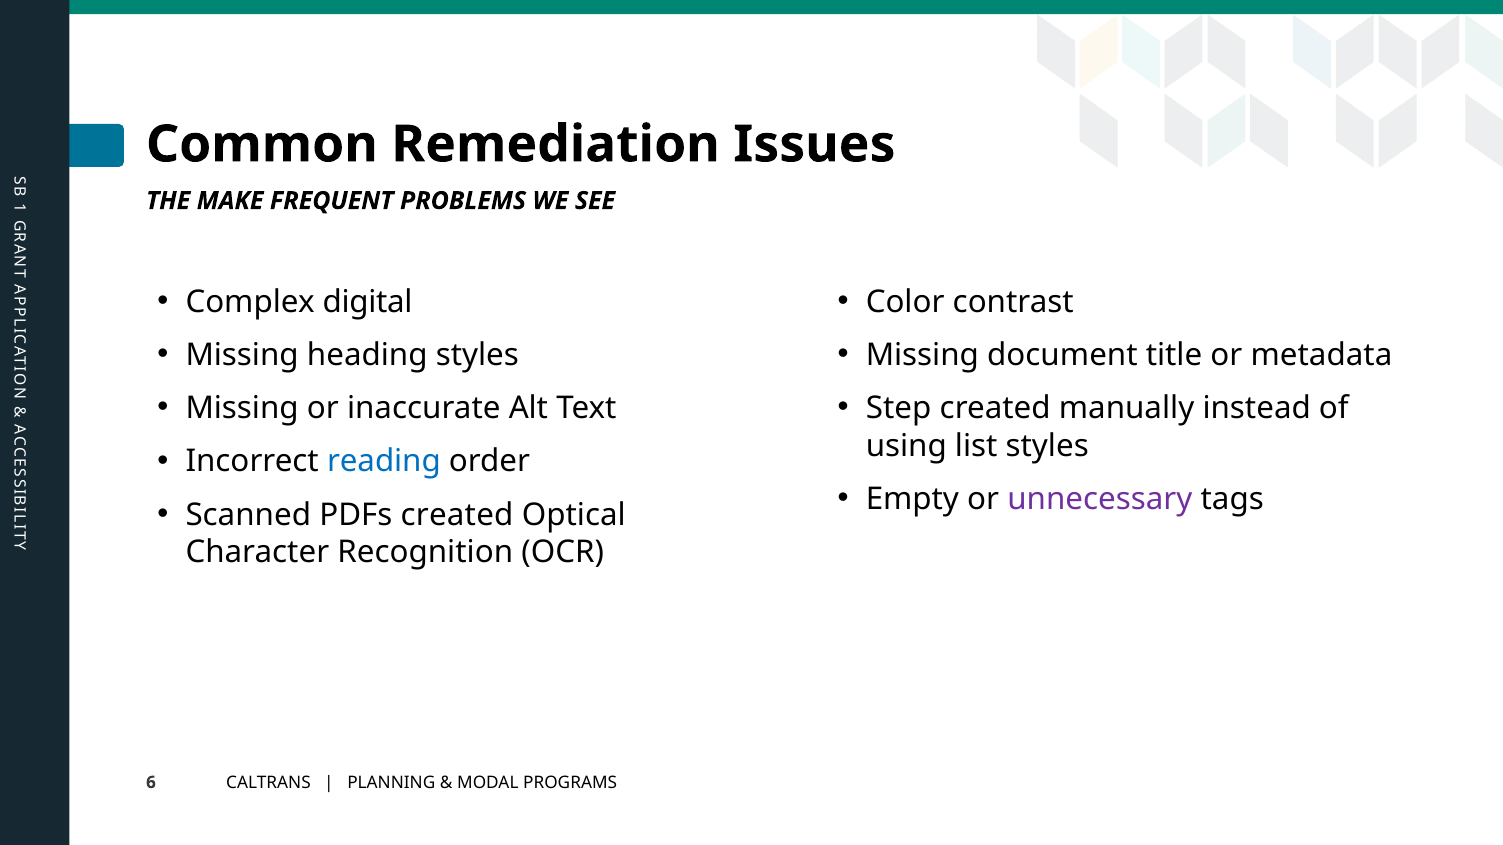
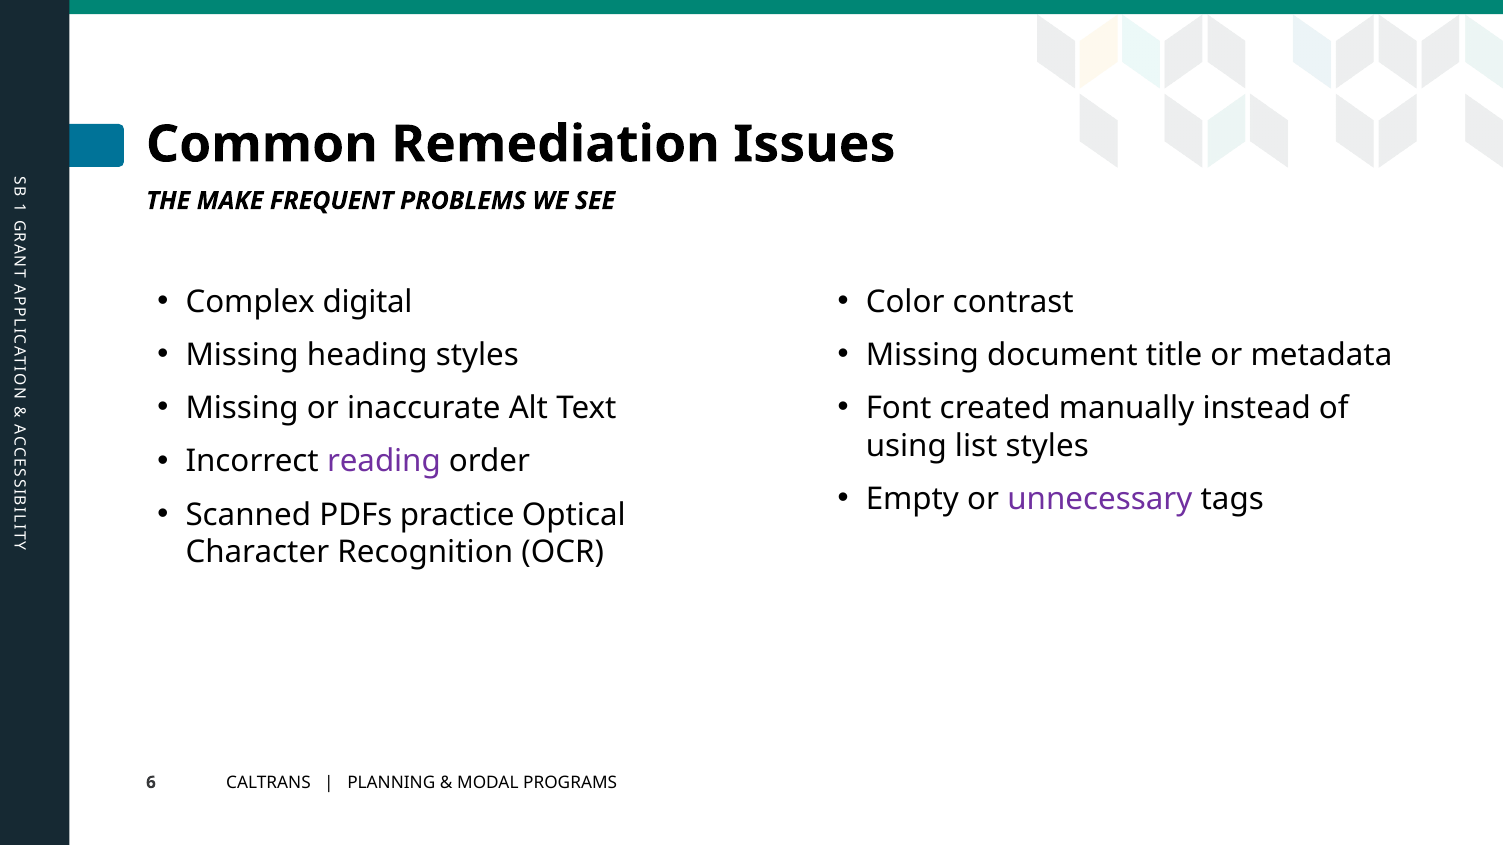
Step: Step -> Font
reading colour: blue -> purple
PDFs created: created -> practice
